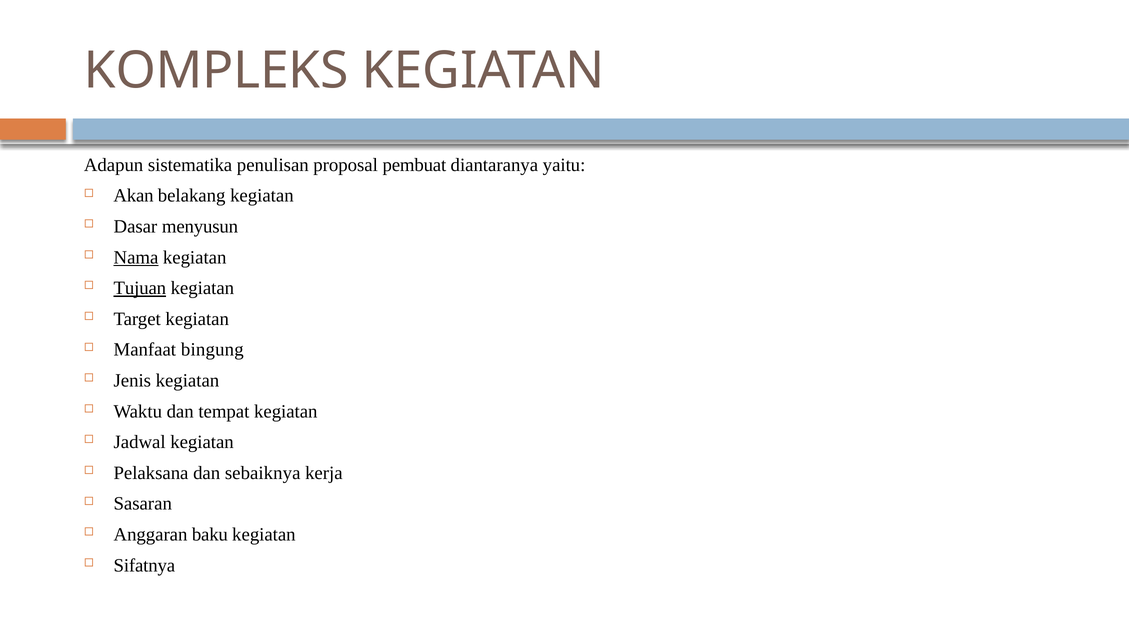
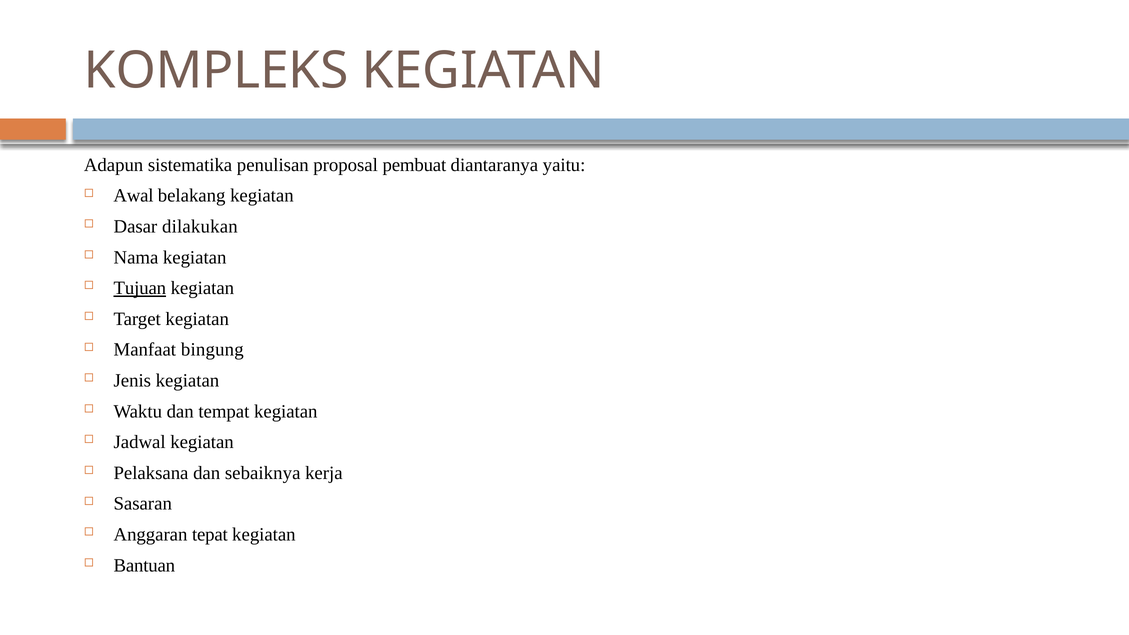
Akan: Akan -> Awal
menyusun: menyusun -> dilakukan
Nama underline: present -> none
baku: baku -> tepat
Sifatnya: Sifatnya -> Bantuan
